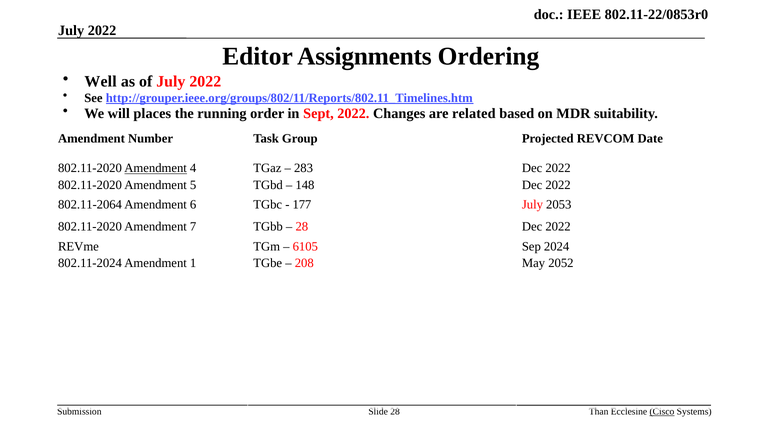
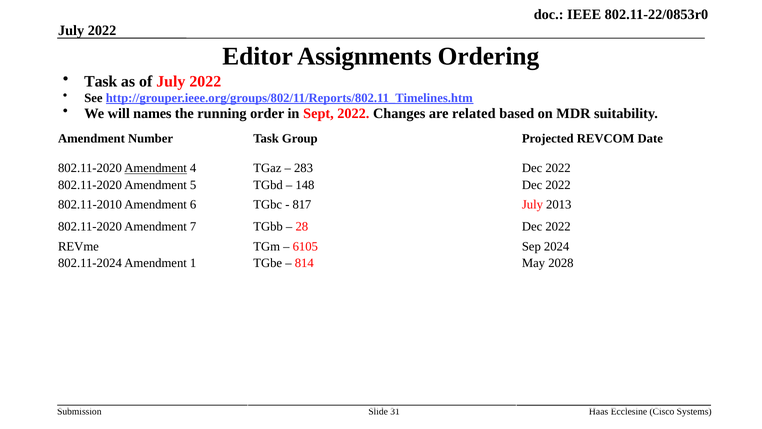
Well at (101, 81): Well -> Task
places: places -> names
802.11-2064: 802.11-2064 -> 802.11-2010
177: 177 -> 817
2053: 2053 -> 2013
208: 208 -> 814
2052: 2052 -> 2028
Slide 28: 28 -> 31
Than: Than -> Haas
Cisco underline: present -> none
